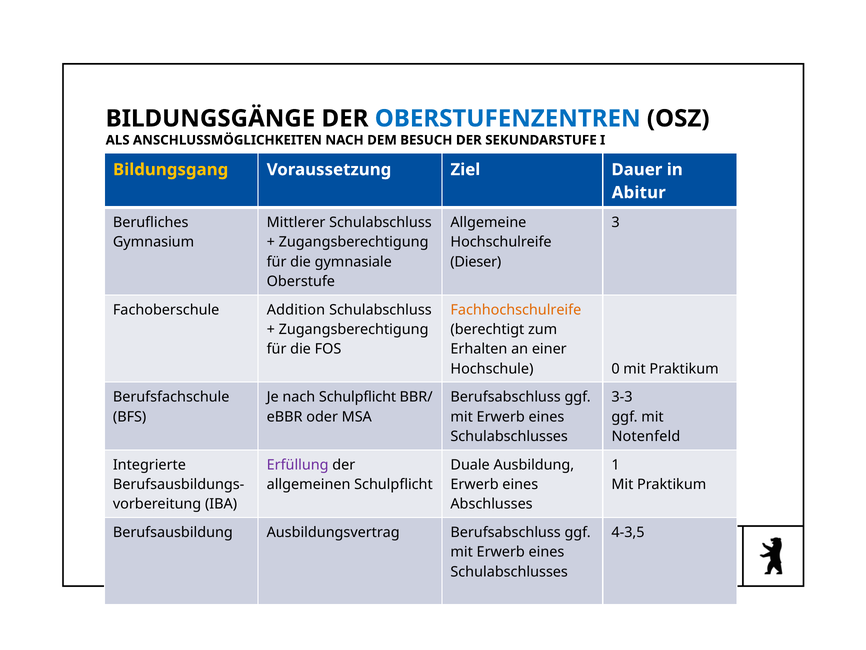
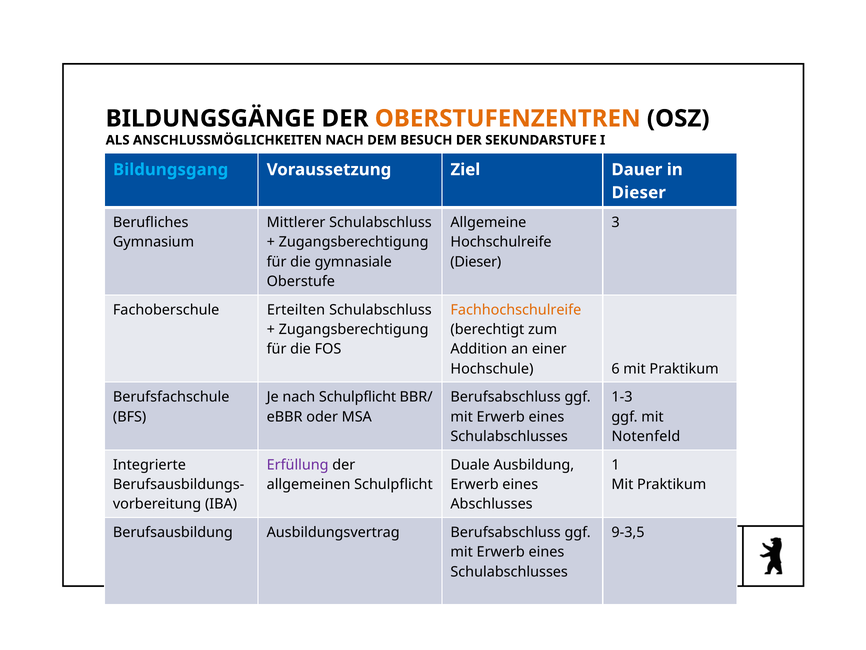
OBERSTUFENZENTREN colour: blue -> orange
Bildungsgang colour: yellow -> light blue
Abitur at (639, 192): Abitur -> Dieser
Addition: Addition -> Erteilten
Erhalten: Erhalten -> Addition
0: 0 -> 6
3-3: 3-3 -> 1-3
4-3,5: 4-3,5 -> 9-3,5
